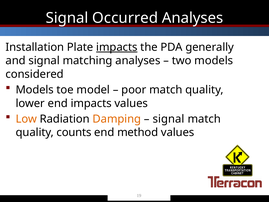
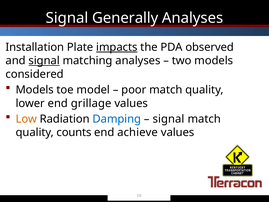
Occurred: Occurred -> Generally
generally: generally -> observed
signal at (44, 61) underline: none -> present
end impacts: impacts -> grillage
Damping colour: orange -> blue
method: method -> achieve
